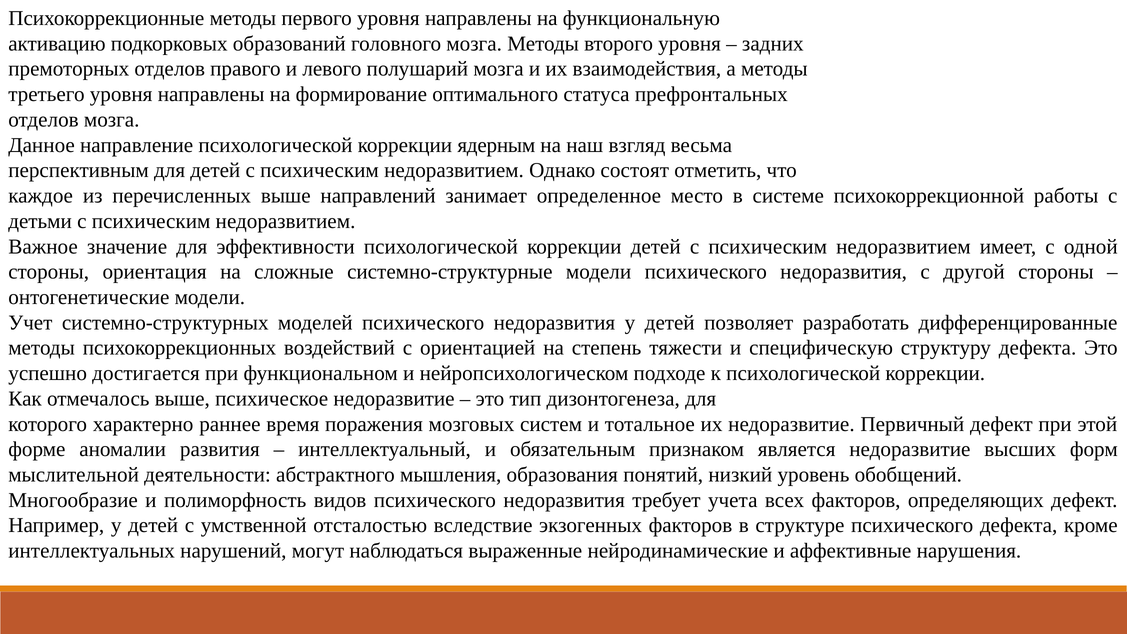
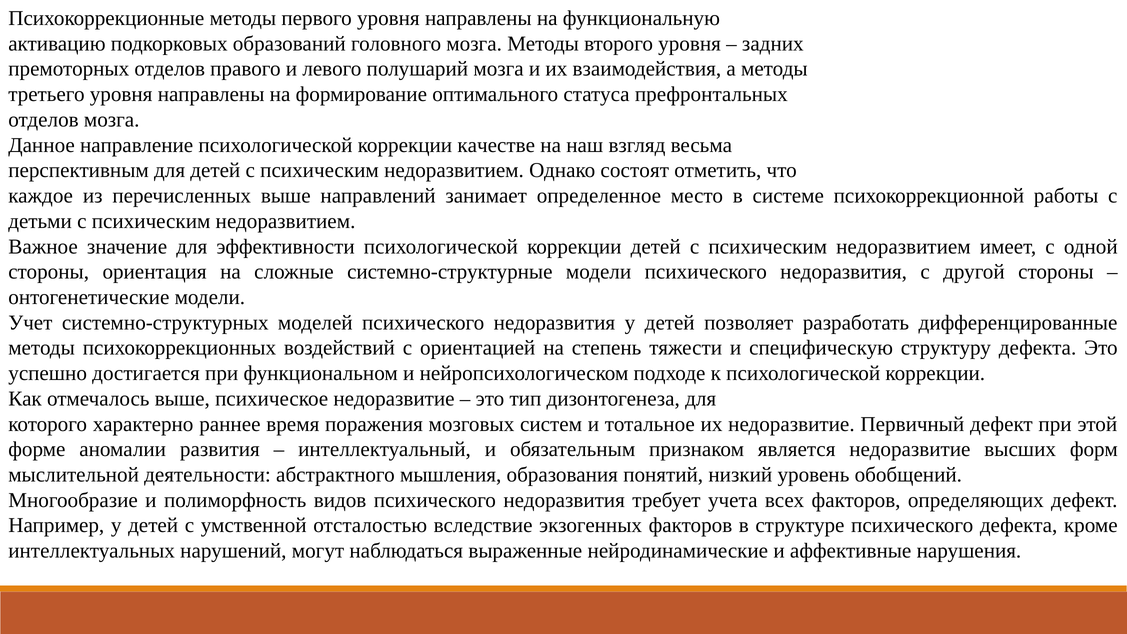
ядерным: ядерным -> качестве
